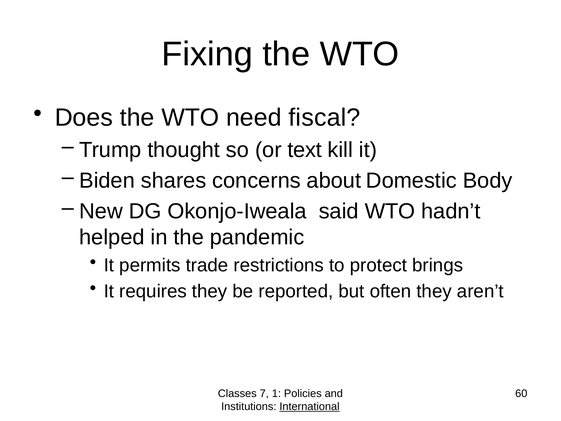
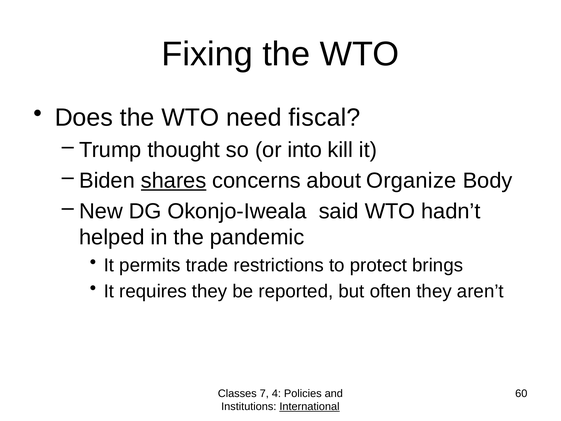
text: text -> into
shares underline: none -> present
Domestic: Domestic -> Organize
1: 1 -> 4
